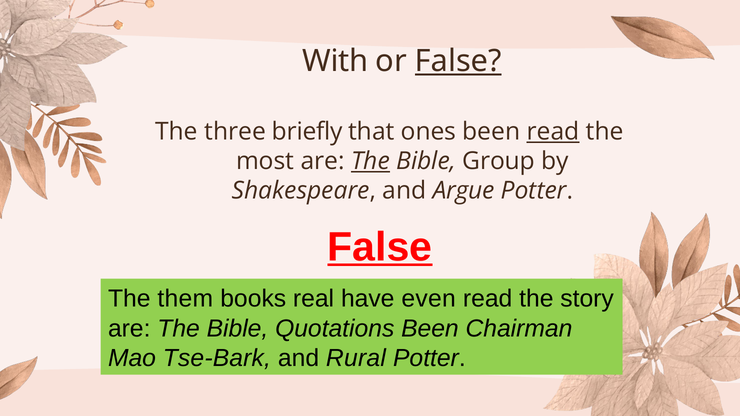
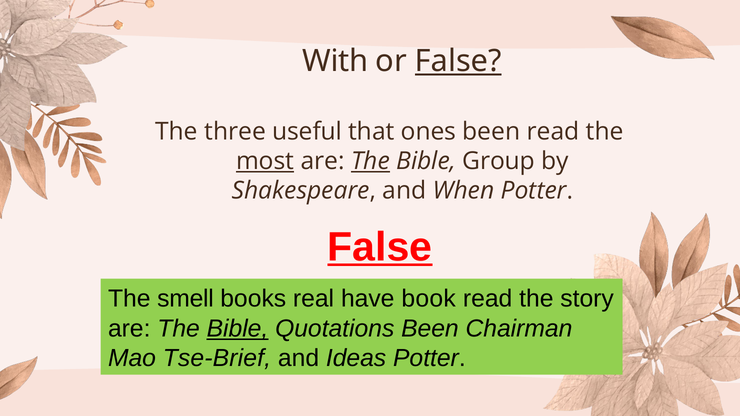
briefly: briefly -> useful
read at (553, 132) underline: present -> none
most underline: none -> present
Argue: Argue -> When
them: them -> smell
even: even -> book
Bible at (237, 329) underline: none -> present
Tse-Bark: Tse-Bark -> Tse-Brief
Rural: Rural -> Ideas
